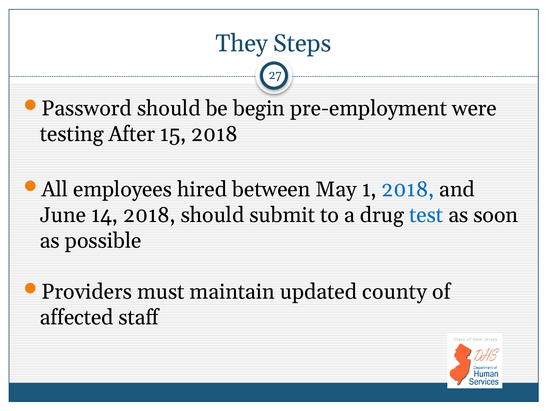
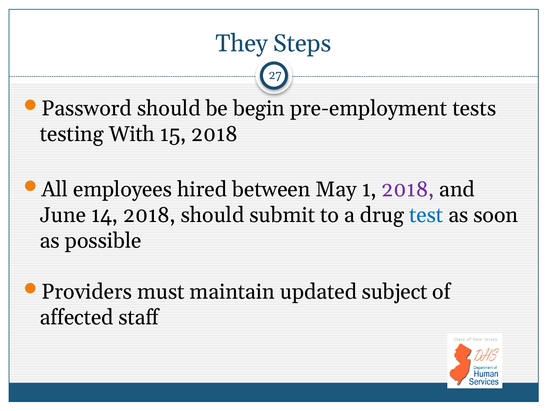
were: were -> tests
After: After -> With
2018 at (408, 190) colour: blue -> purple
county: county -> subject
